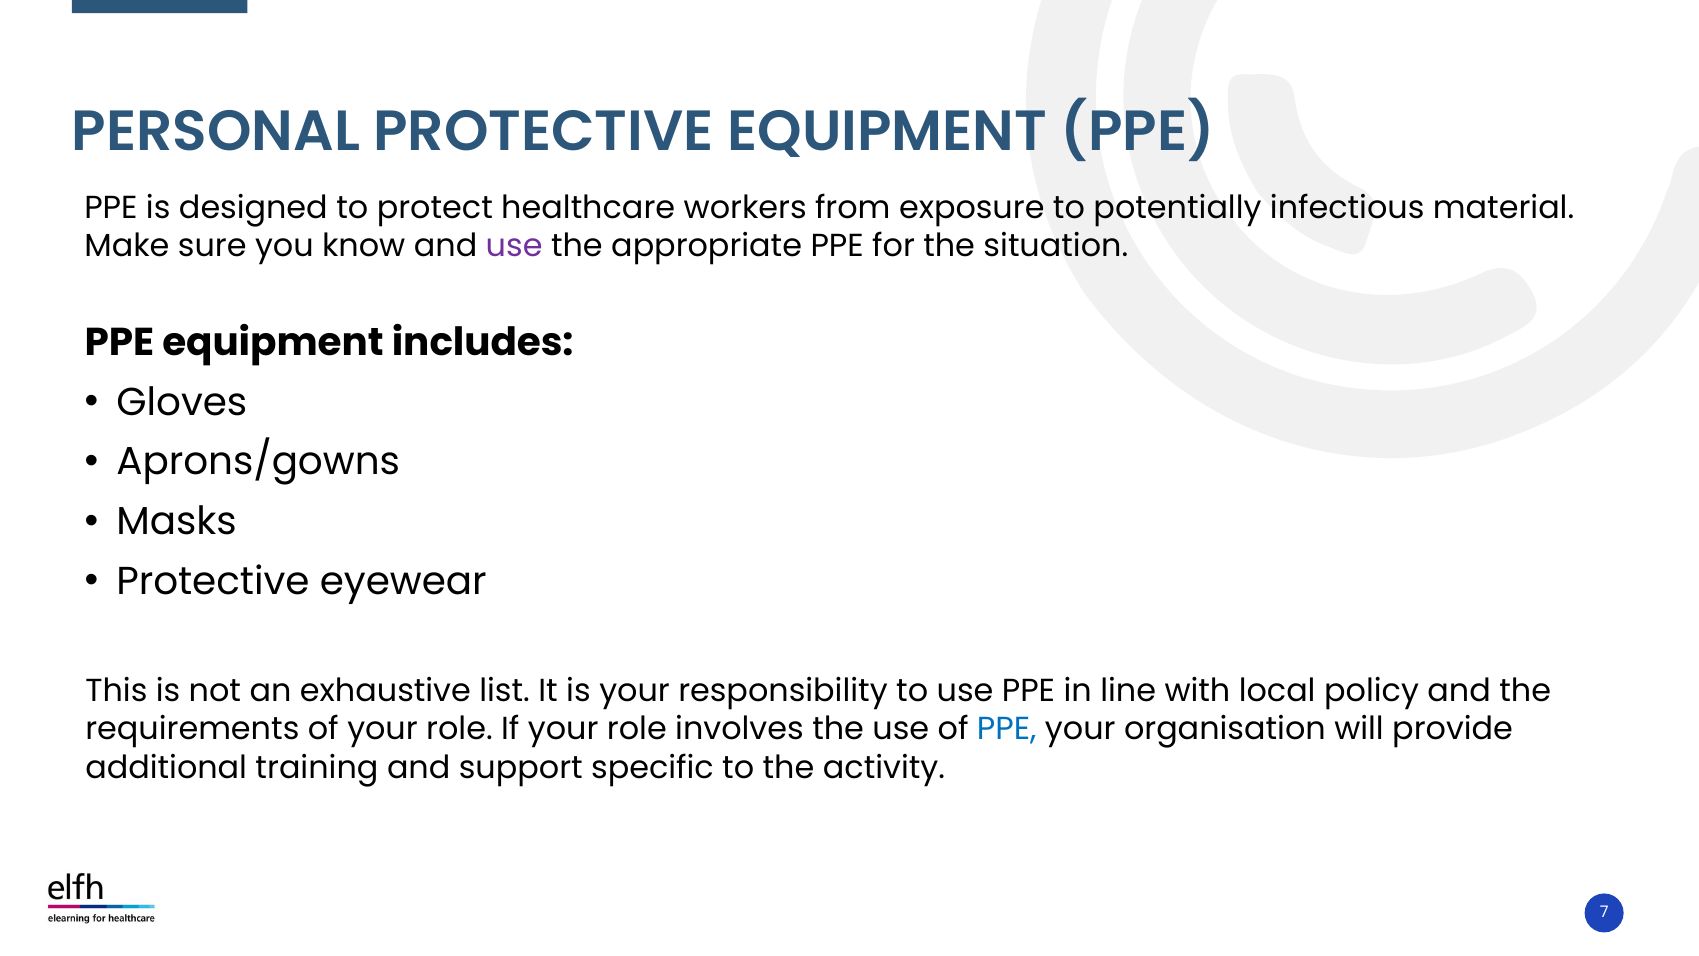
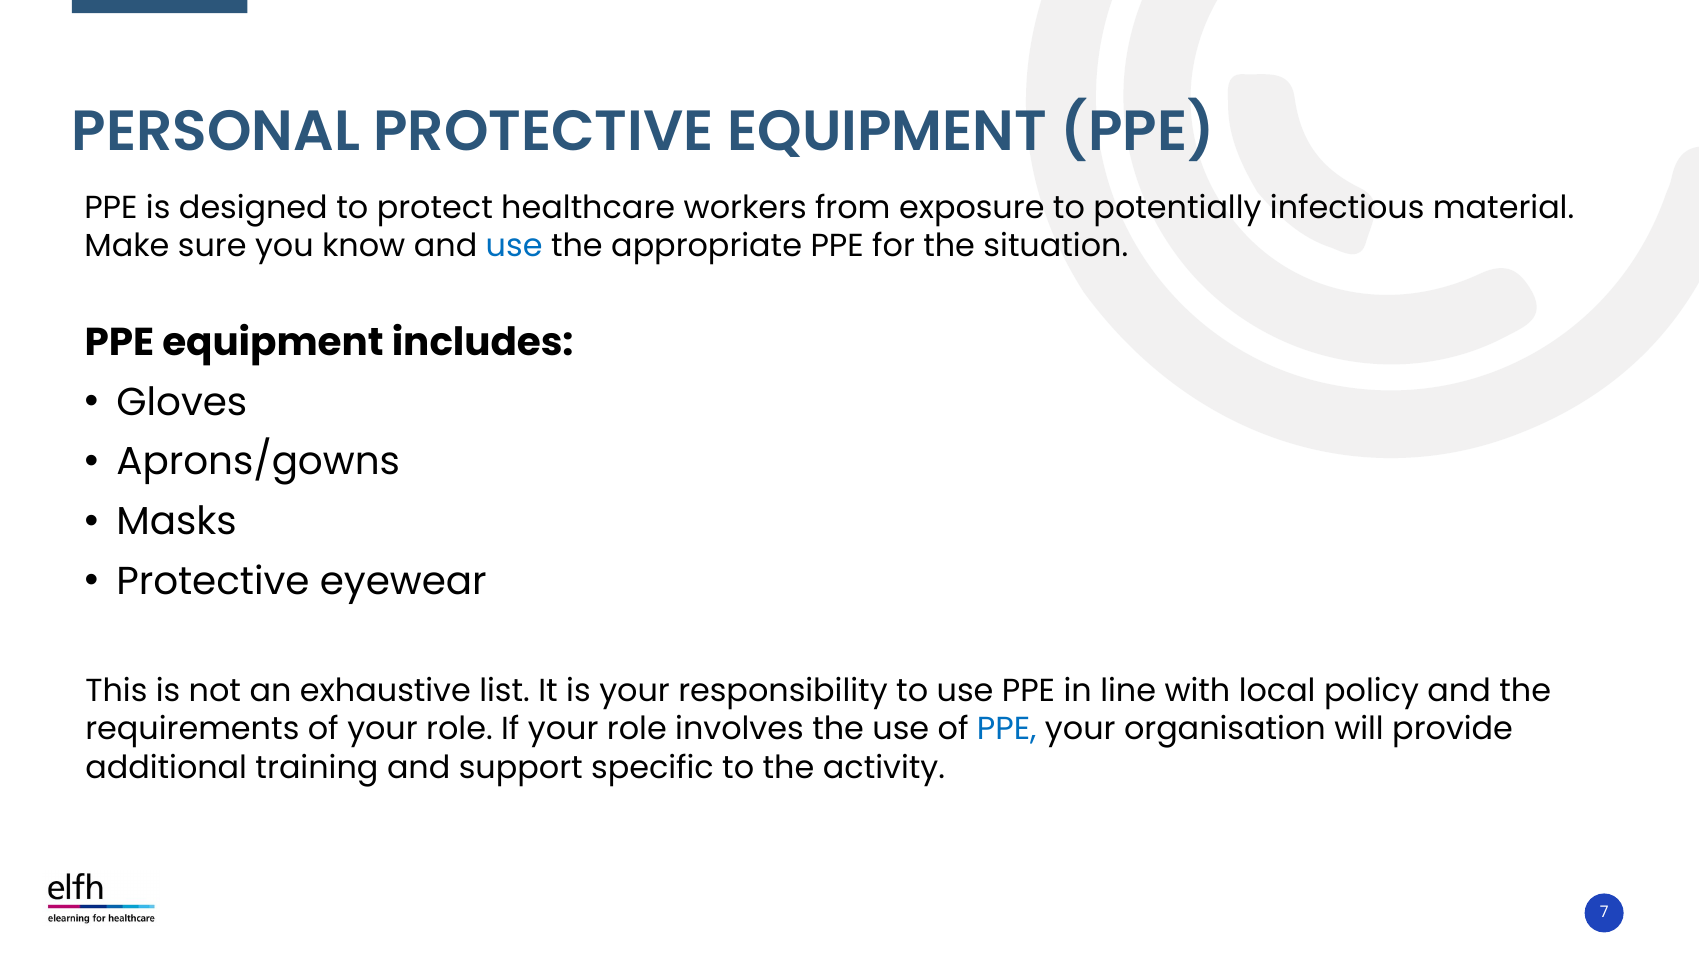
use at (514, 246) colour: purple -> blue
